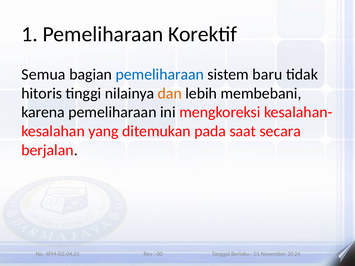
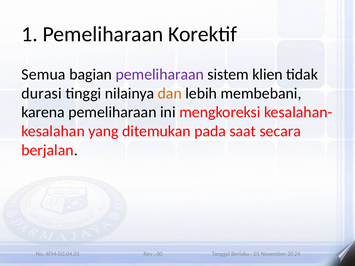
pemeliharaan at (160, 74) colour: blue -> purple
baru: baru -> klien
hitoris: hitoris -> durasi
